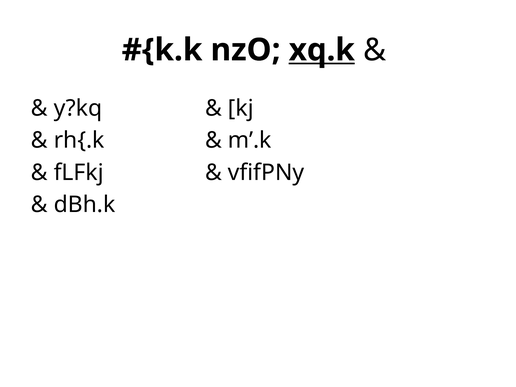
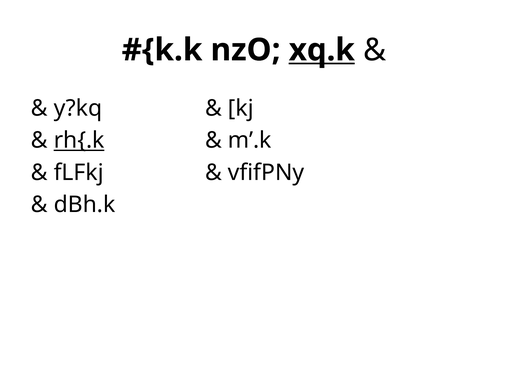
rh{.k underline: none -> present
